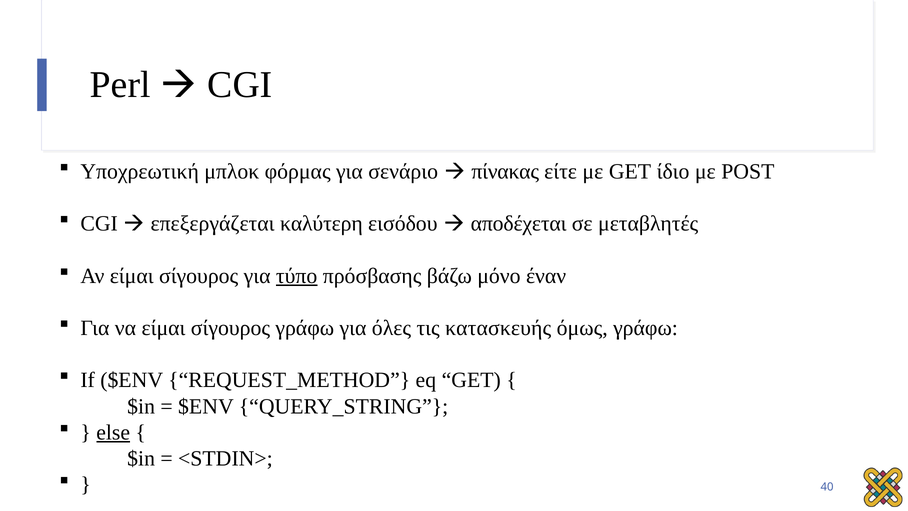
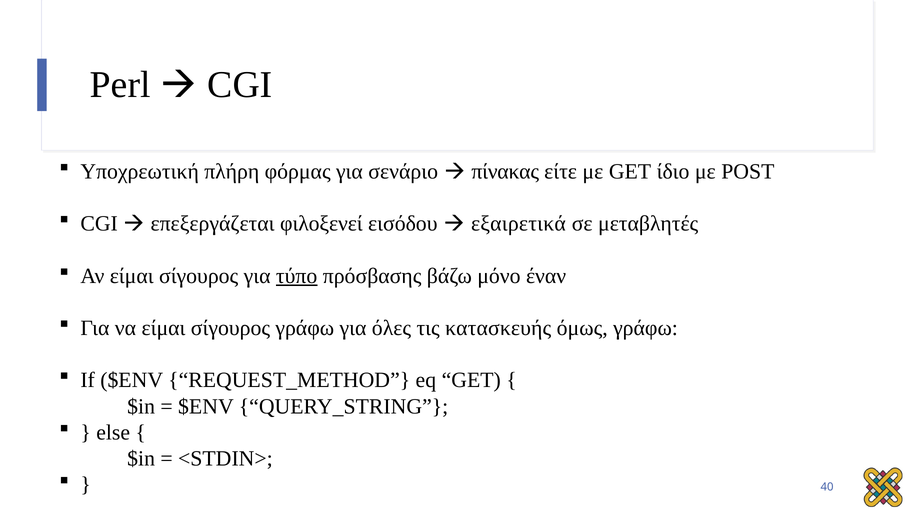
μπλοκ: μπλοκ -> πλήρη
καλύτερη: καλύτερη -> φιλοξενεί
αποδέχεται: αποδέχεται -> εξαιρετικά
else underline: present -> none
